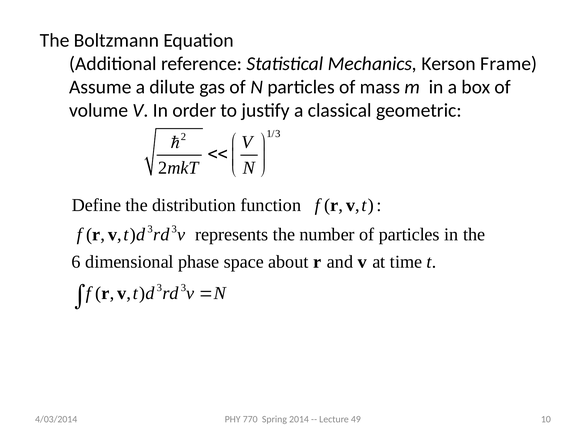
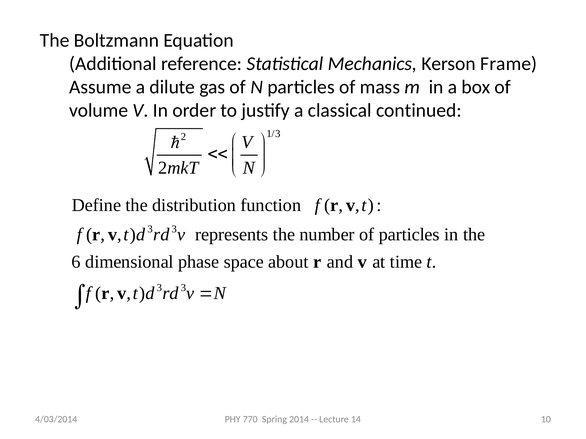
geometric: geometric -> continued
49: 49 -> 14
